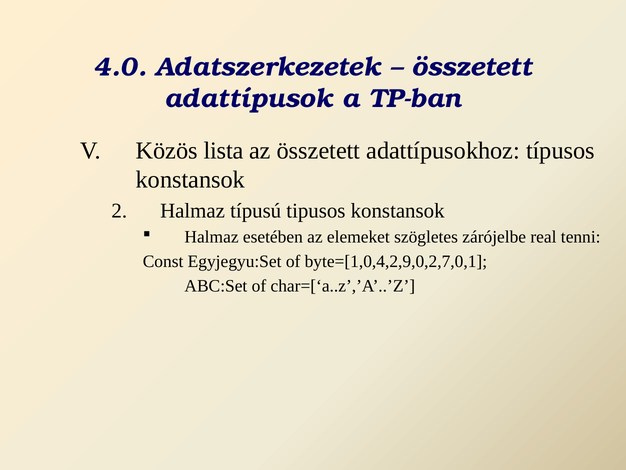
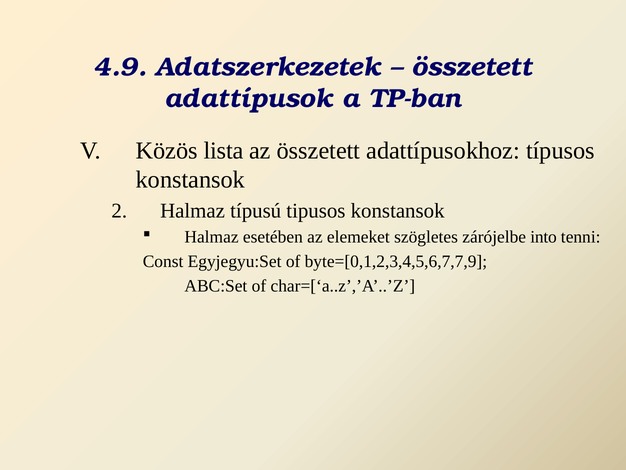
4.0: 4.0 -> 4.9
real: real -> into
byte=[1,0,4,2,9,0,2,7,0,1: byte=[1,0,4,2,9,0,2,7,0,1 -> byte=[0,1,2,3,4,5,6,7,7,9
